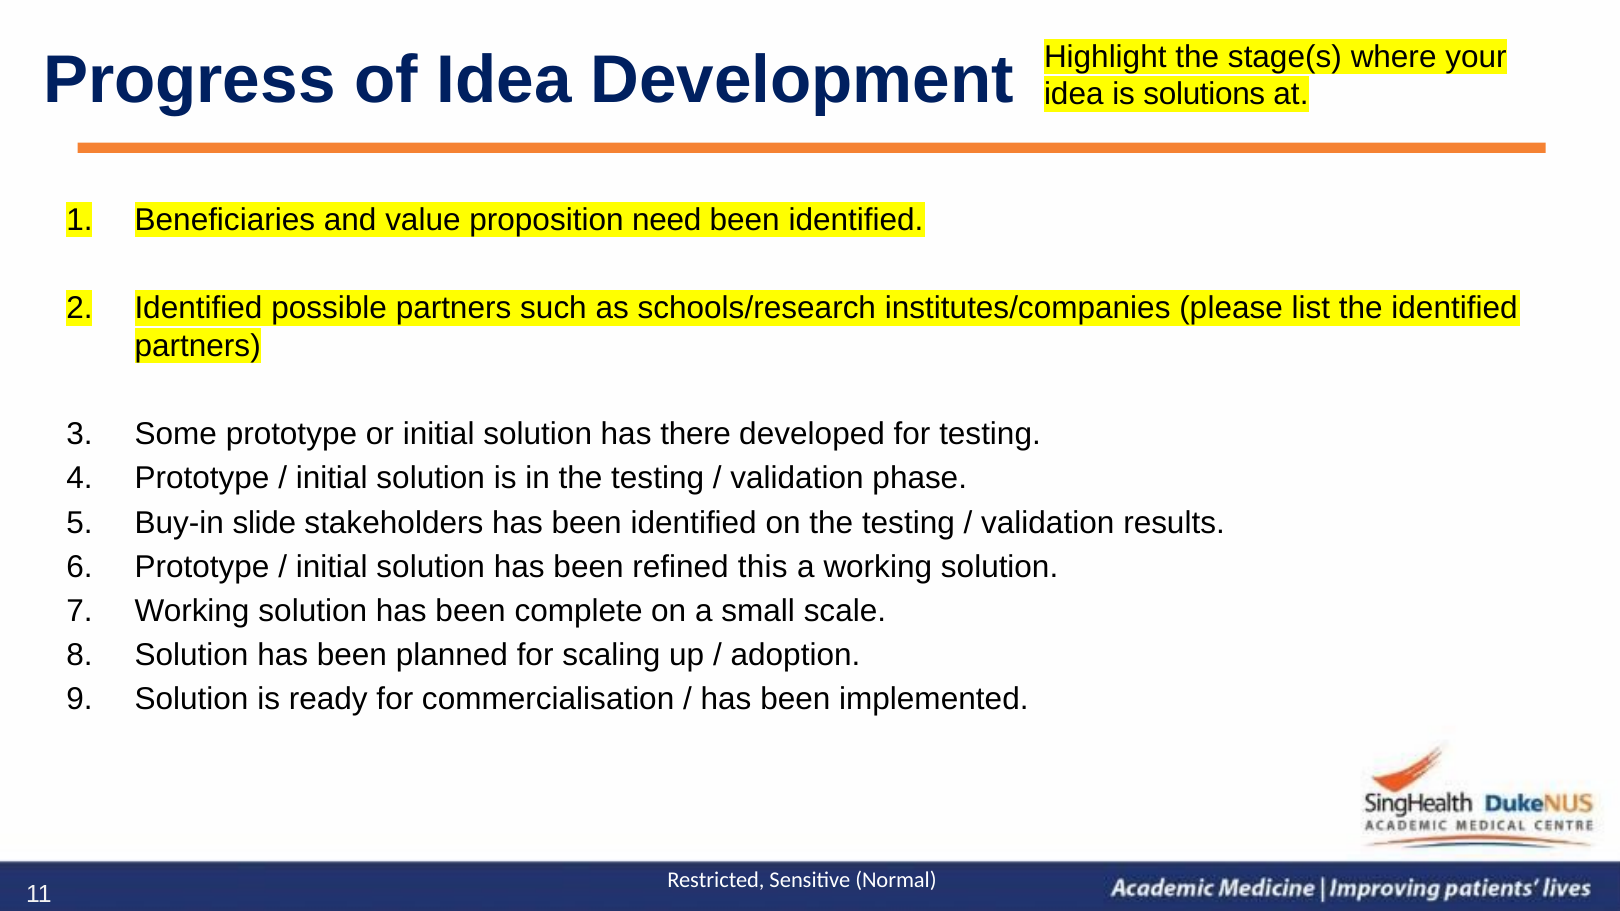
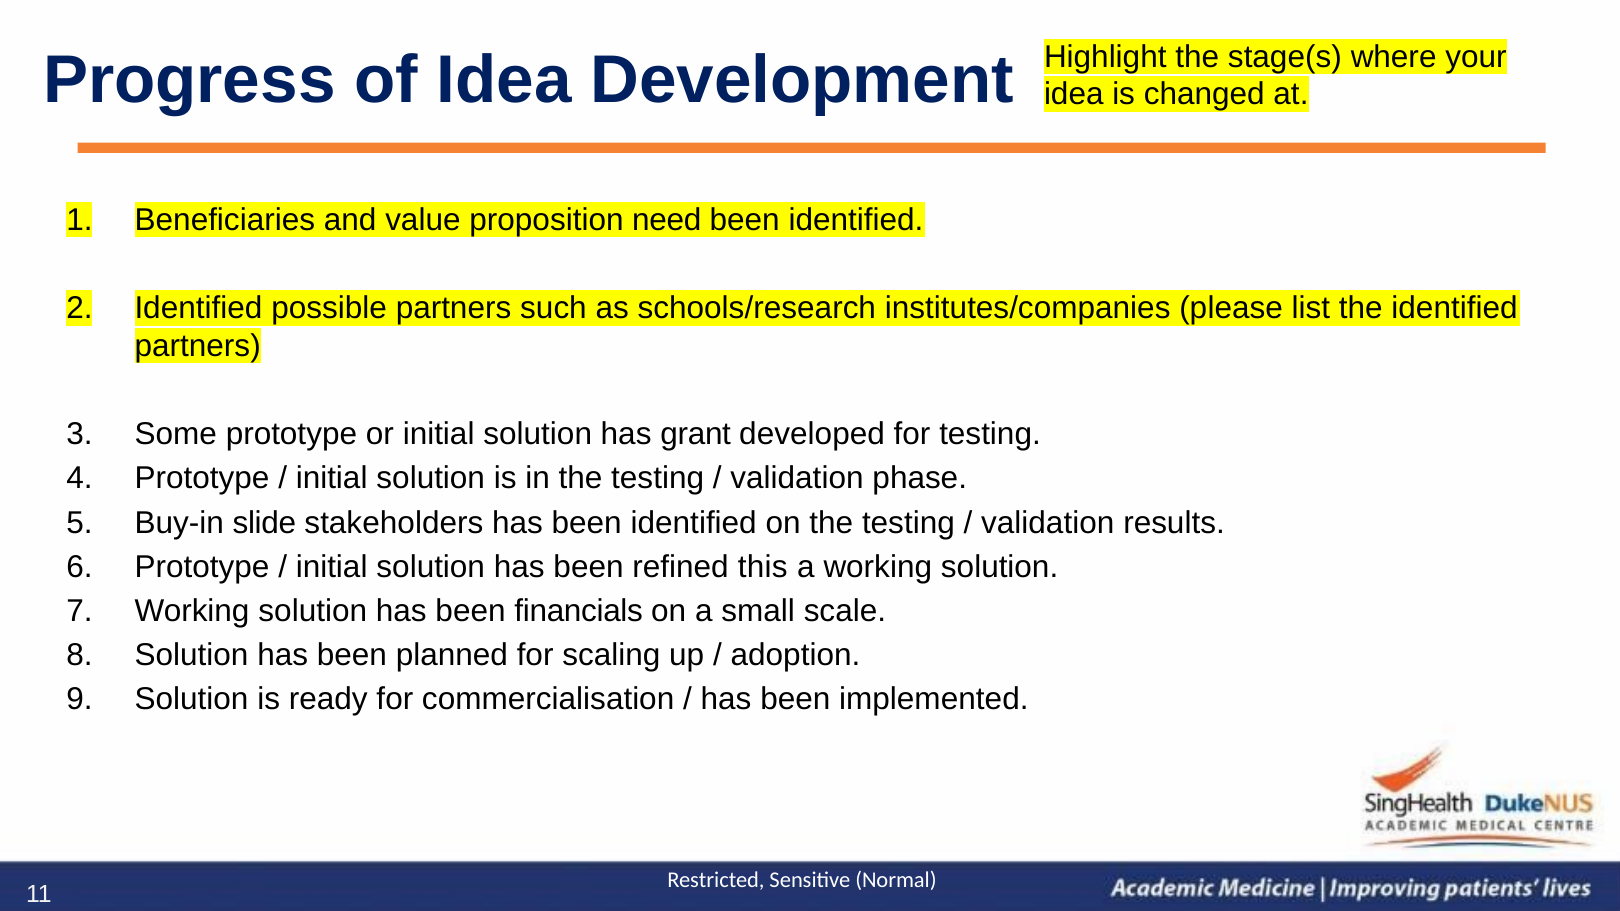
solutions: solutions -> changed
there: there -> grant
complete: complete -> financials
